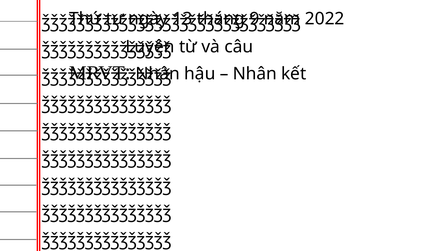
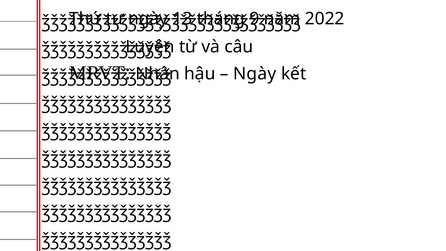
Nhân at (255, 74): Nhân -> Ngày
